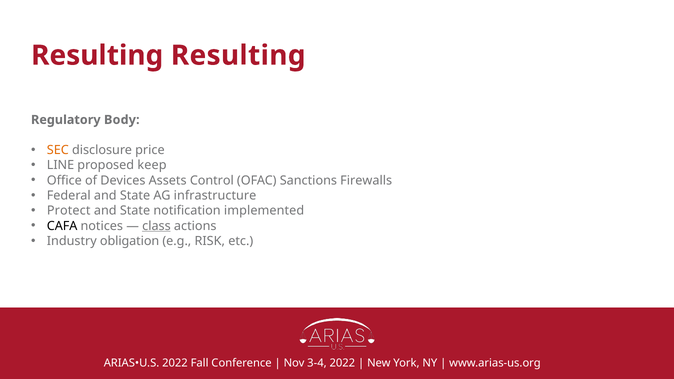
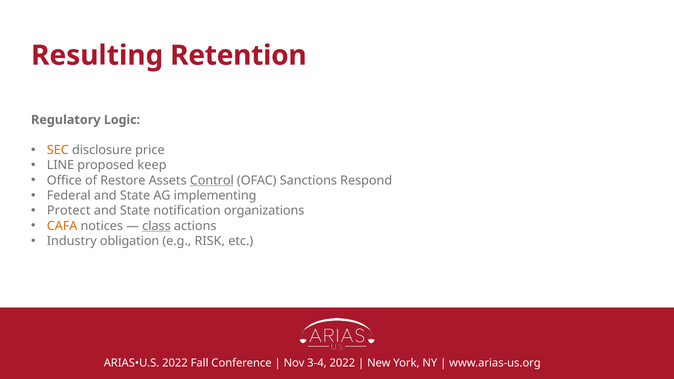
Resulting Resulting: Resulting -> Retention
Body: Body -> Logic
Devices: Devices -> Restore
Control underline: none -> present
Firewalls: Firewalls -> Respond
infrastructure: infrastructure -> implementing
implemented: implemented -> organizations
CAFA colour: black -> orange
